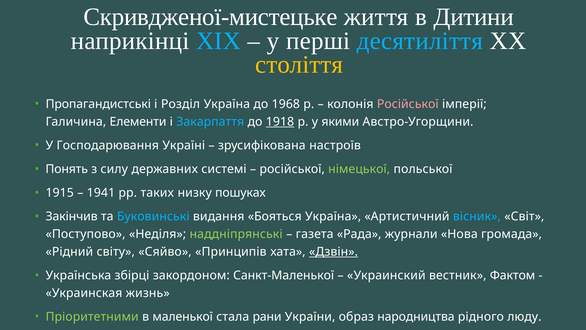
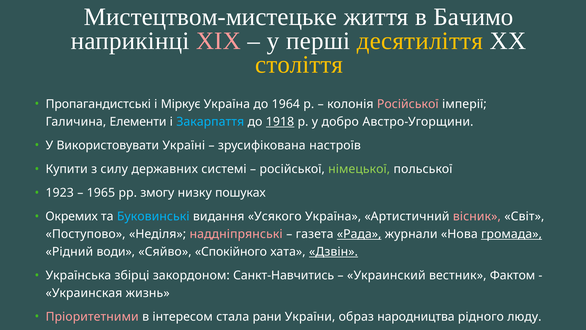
Скривдженої-мистецьке: Скривдженої-мистецьке -> Мистецтвом-мистецьке
Дитини: Дитини -> Бачимо
ХІХ colour: light blue -> pink
десятиліття colour: light blue -> yellow
Розділ: Розділ -> Міркує
1968: 1968 -> 1964
якими: якими -> добро
Господарювання: Господарювання -> Використовувати
Понять: Понять -> Купити
1915: 1915 -> 1923
1941: 1941 -> 1965
таких: таких -> змогу
Закінчив: Закінчив -> Окремих
Бояться: Бояться -> Усякого
вісник colour: light blue -> pink
наддніпрянські colour: light green -> pink
Рада underline: none -> present
громада underline: none -> present
світу: світу -> води
Принципів: Принципів -> Спокійного
Санкт-Маленької: Санкт-Маленької -> Санкт-Навчитись
Пріоритетними colour: light green -> pink
маленької: маленької -> інтересом
